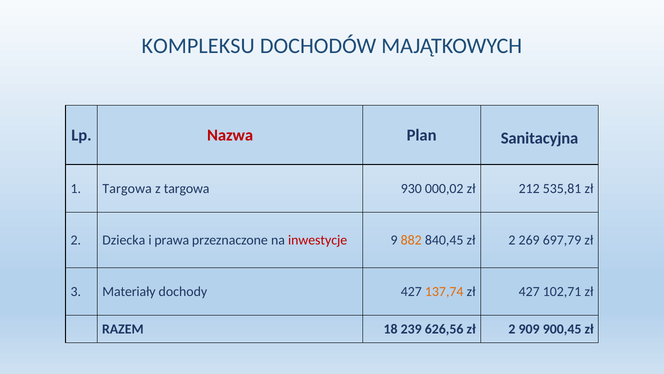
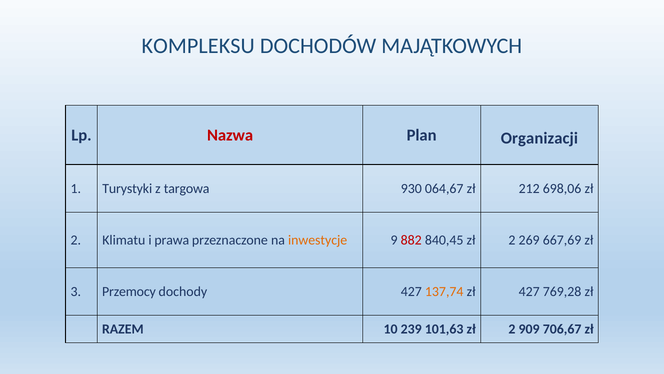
Sanitacyjna: Sanitacyjna -> Organizacji
1 Targowa: Targowa -> Turystyki
000,02: 000,02 -> 064,67
535,81: 535,81 -> 698,06
Dziecka: Dziecka -> Klimatu
inwestycje colour: red -> orange
882 colour: orange -> red
697,79: 697,79 -> 667,69
Materiały: Materiały -> Przemocy
102,71: 102,71 -> 769,28
18: 18 -> 10
626,56: 626,56 -> 101,63
900,45: 900,45 -> 706,67
